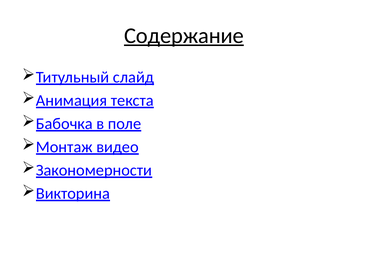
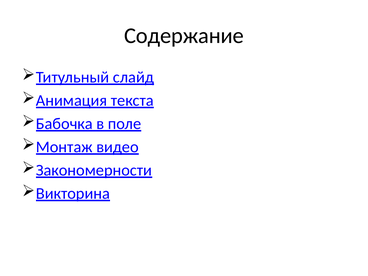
Содержание underline: present -> none
